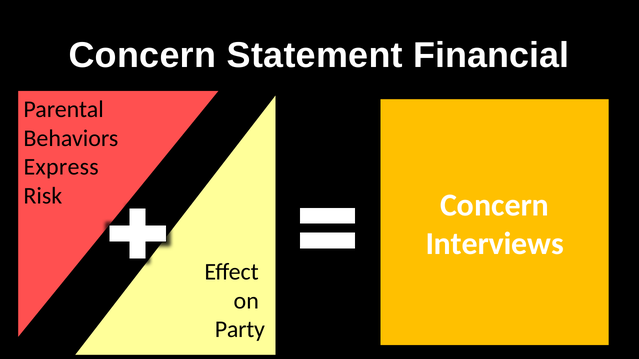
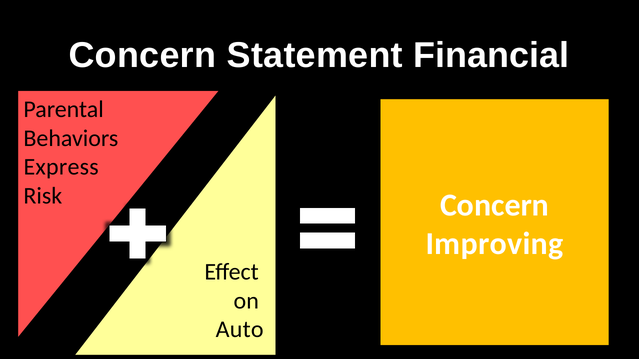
Interviews: Interviews -> Improving
Party: Party -> Auto
